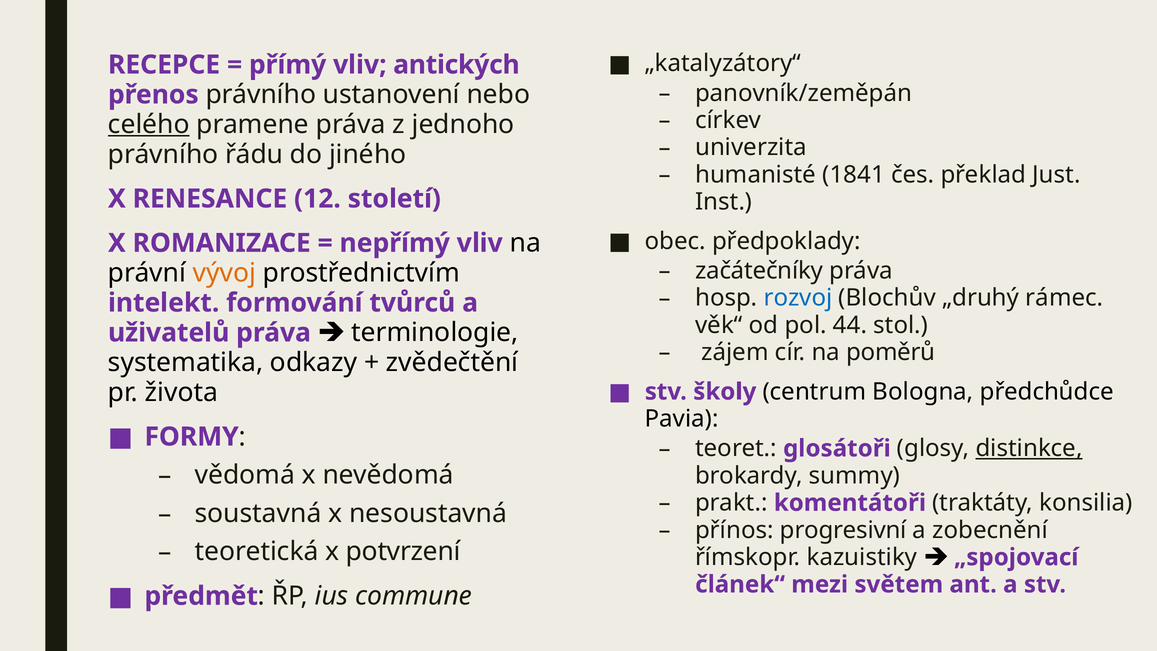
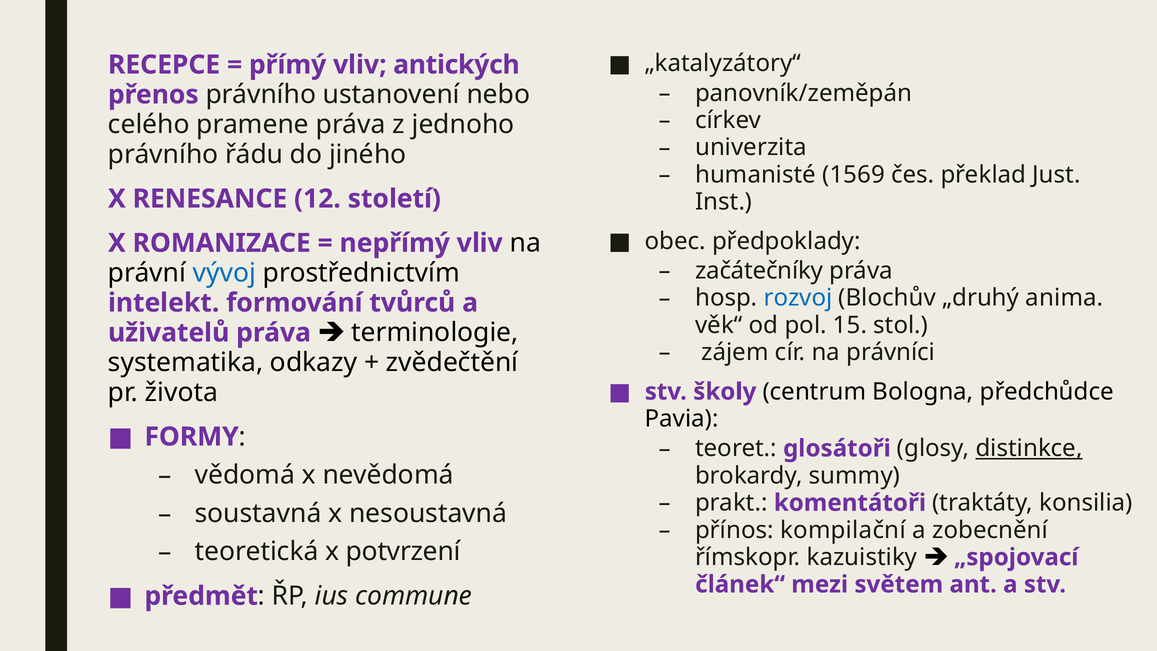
celého underline: present -> none
1841: 1841 -> 1569
vývoj colour: orange -> blue
rámec: rámec -> anima
44: 44 -> 15
poměrů: poměrů -> právníci
progresivní: progresivní -> kompilační
